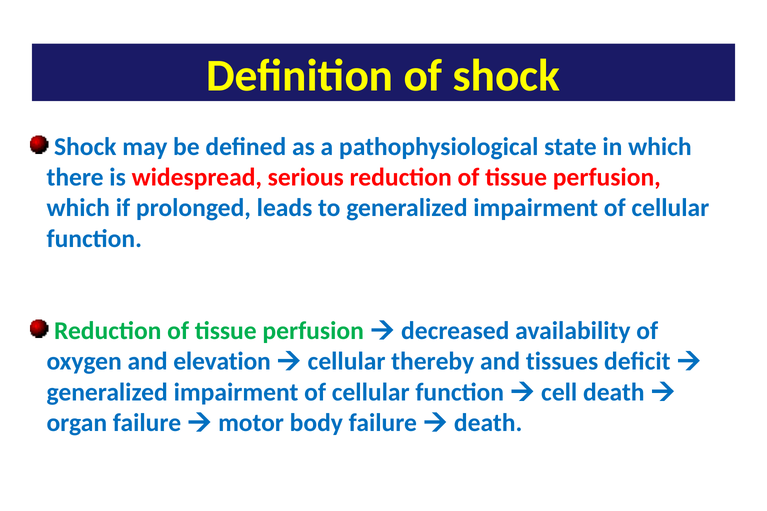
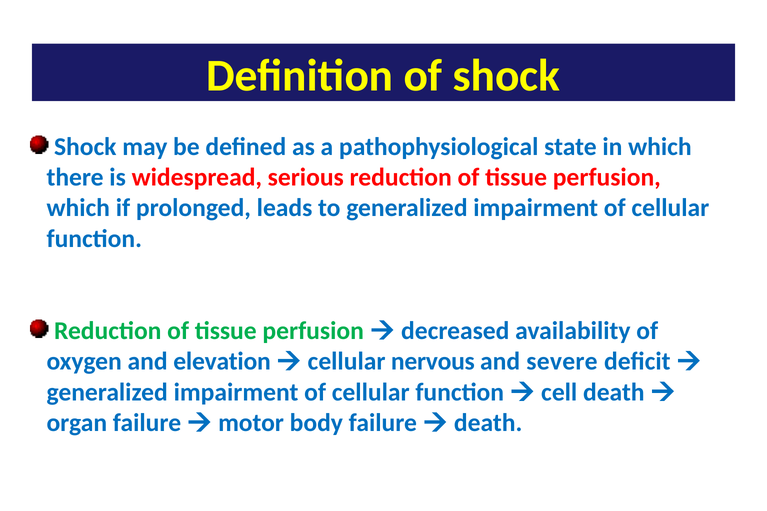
thereby: thereby -> nervous
tissues: tissues -> severe
